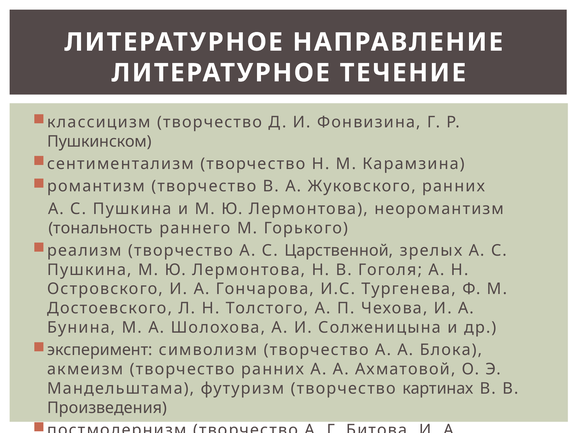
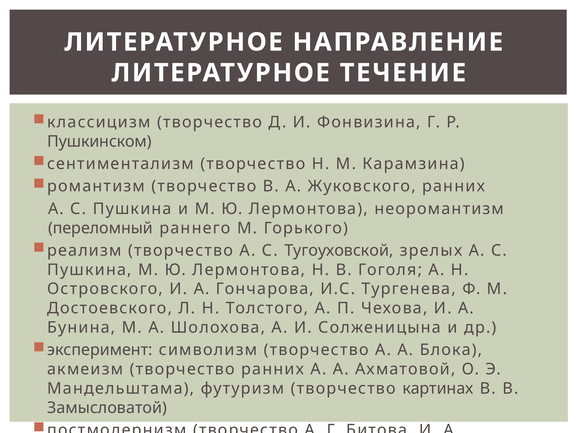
тональность: тональность -> переломный
Царственной: Царственной -> Тугоуховской
Произведения: Произведения -> Замысловатой
